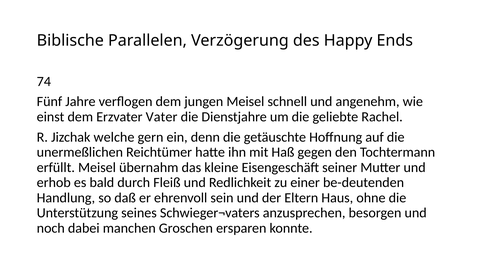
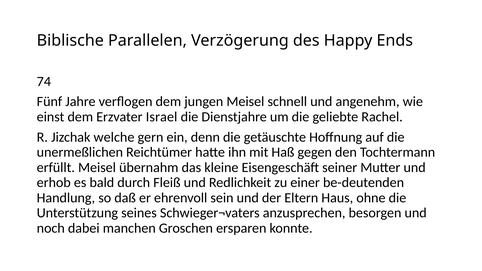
Vater: Vater -> Israel
